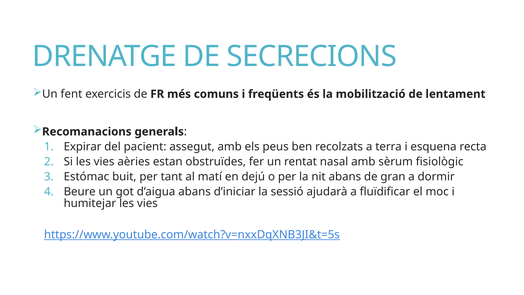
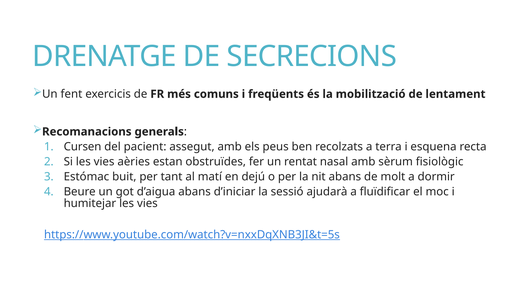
Expirar: Expirar -> Cursen
gran: gran -> molt
